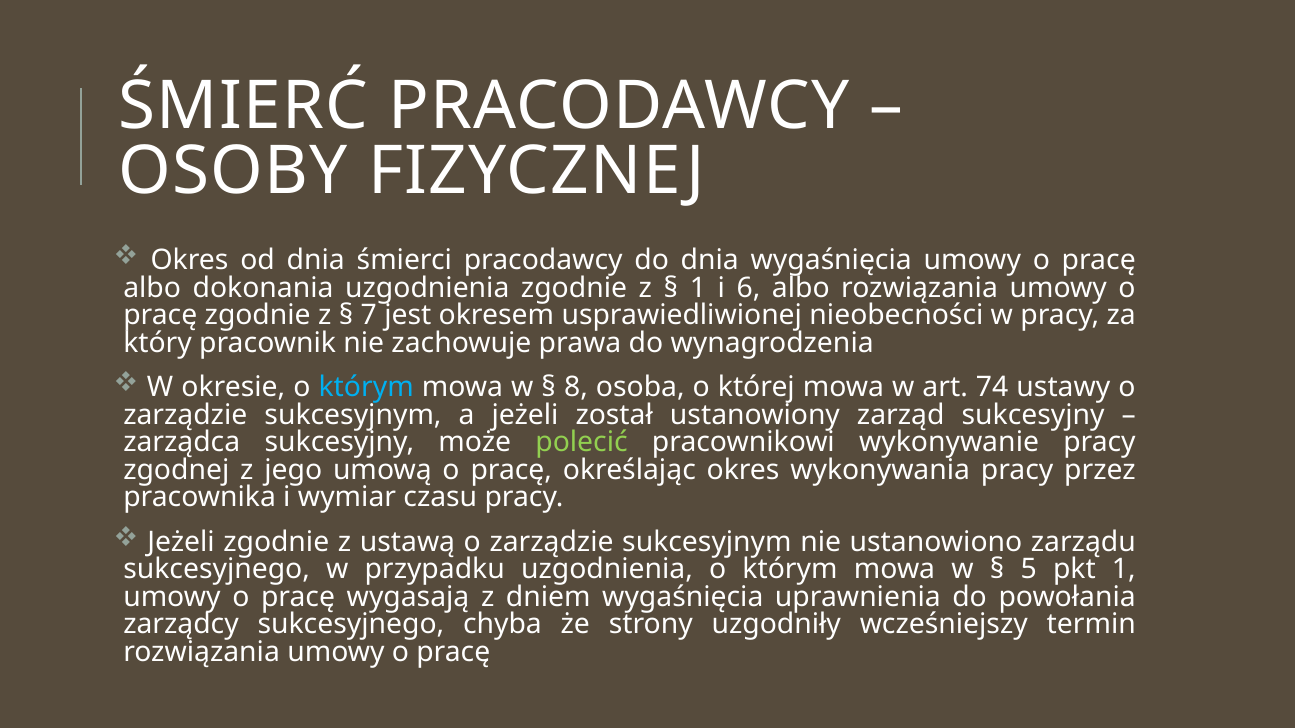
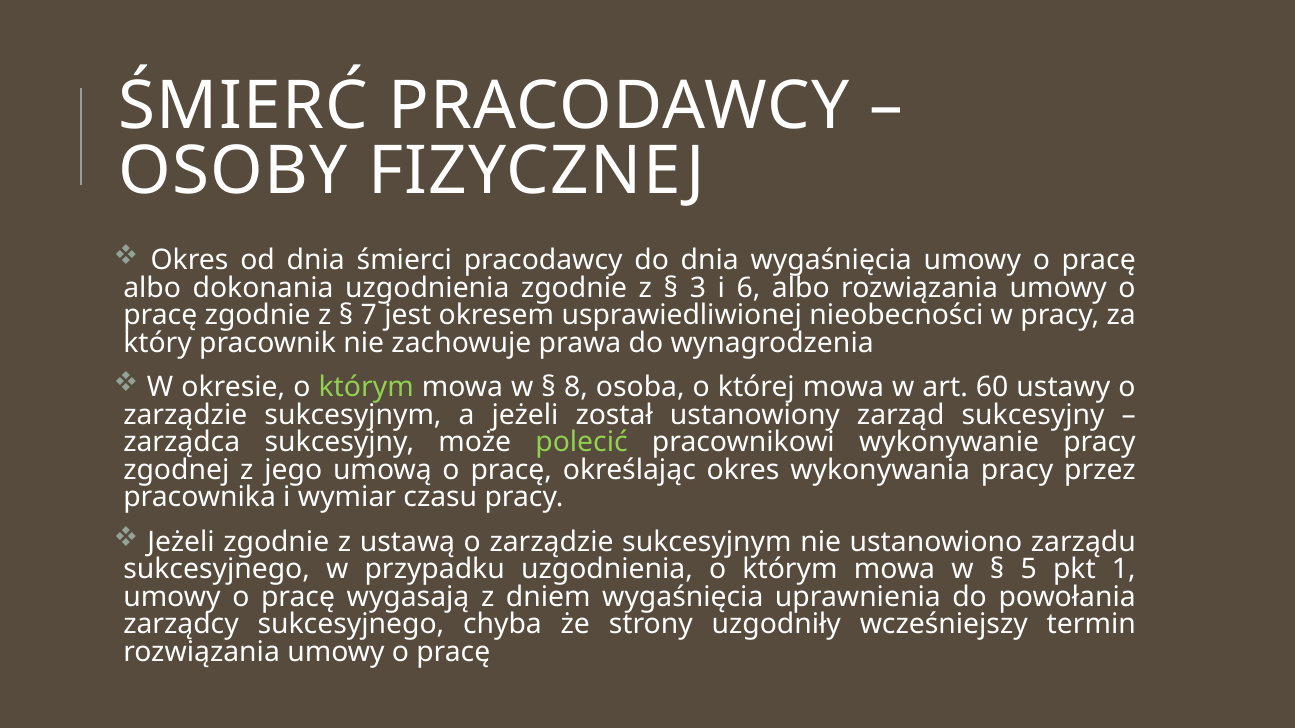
1 at (698, 288): 1 -> 3
którym at (366, 387) colour: light blue -> light green
74: 74 -> 60
